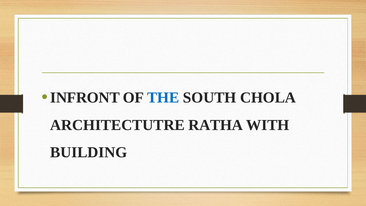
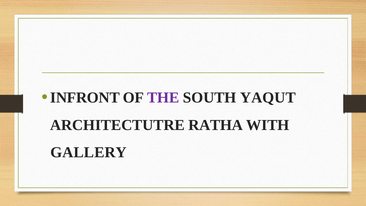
THE colour: blue -> purple
CHOLA: CHOLA -> YAQUT
BUILDING: BUILDING -> GALLERY
